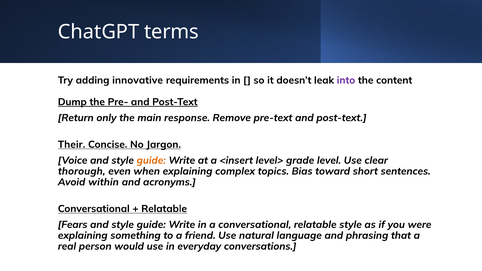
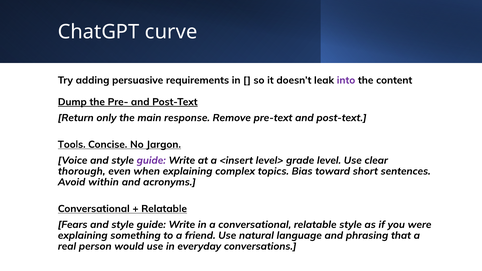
terms: terms -> curve
innovative: innovative -> persuasive
Their: Their -> Tools
guide at (151, 160) colour: orange -> purple
